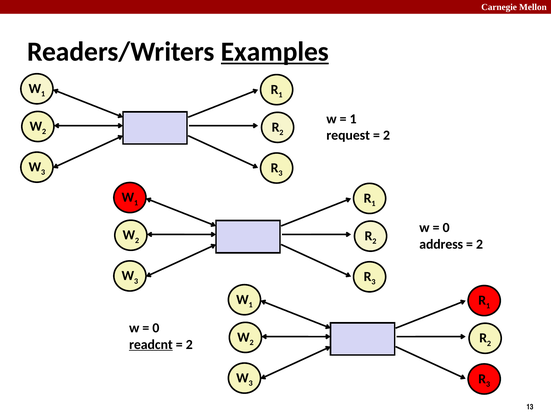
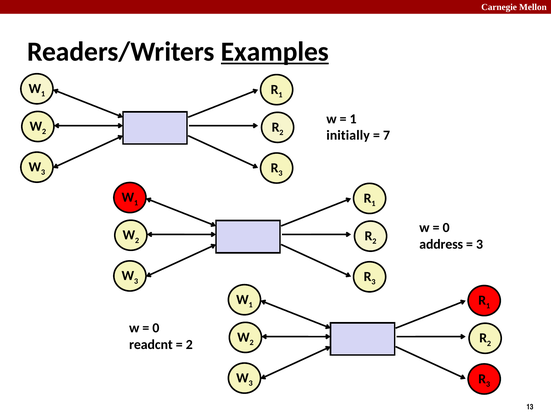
request: request -> initially
2 at (387, 135): 2 -> 7
2 at (479, 244): 2 -> 3
readcnt underline: present -> none
